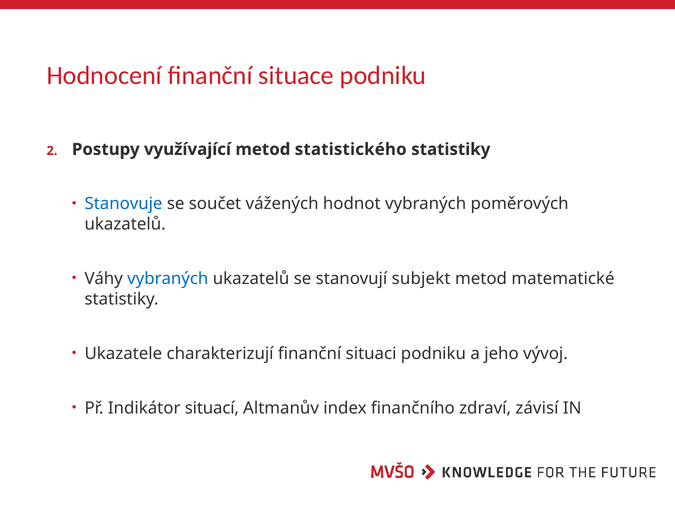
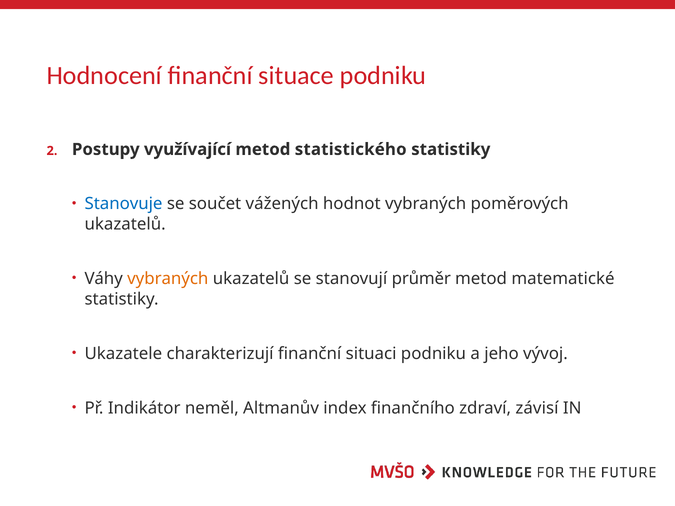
vybraných at (168, 279) colour: blue -> orange
subjekt: subjekt -> průměr
situací: situací -> neměl
